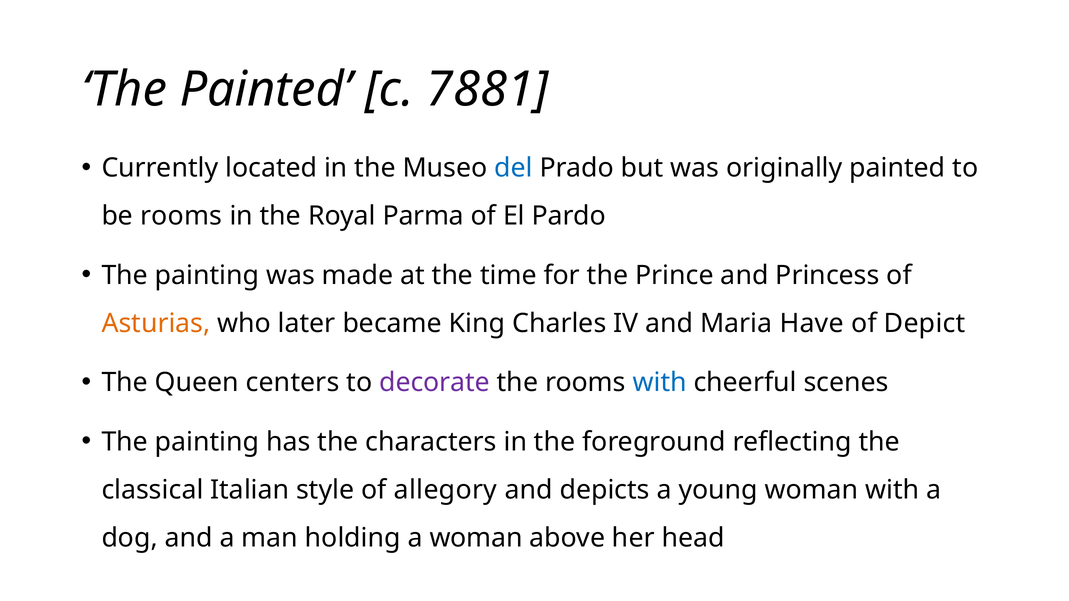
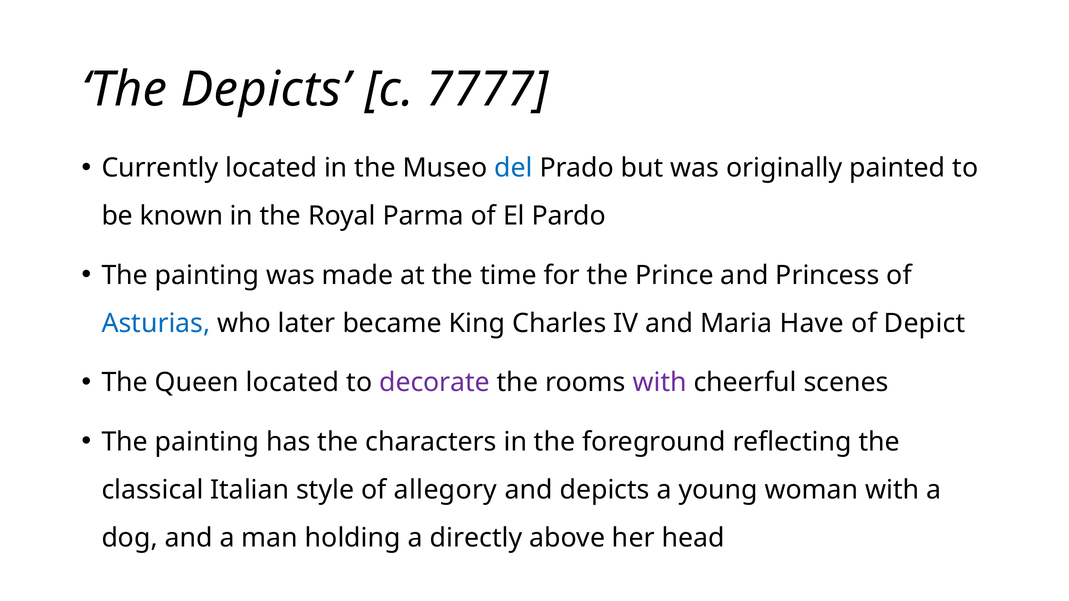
The Painted: Painted -> Depicts
7881: 7881 -> 7777
be rooms: rooms -> known
Asturias colour: orange -> blue
Queen centers: centers -> located
with at (660, 383) colour: blue -> purple
a woman: woman -> directly
